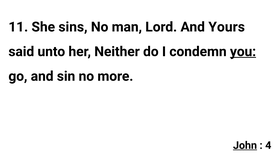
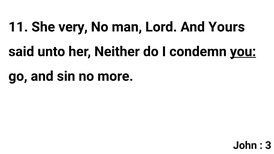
sins: sins -> very
John underline: present -> none
4: 4 -> 3
